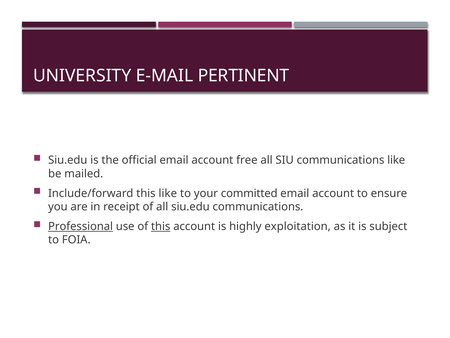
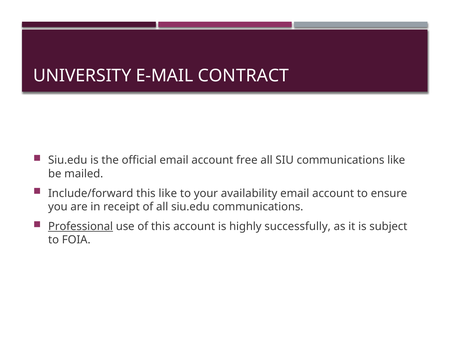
PERTINENT: PERTINENT -> CONTRACT
committed: committed -> availability
this at (161, 226) underline: present -> none
exploitation: exploitation -> successfully
